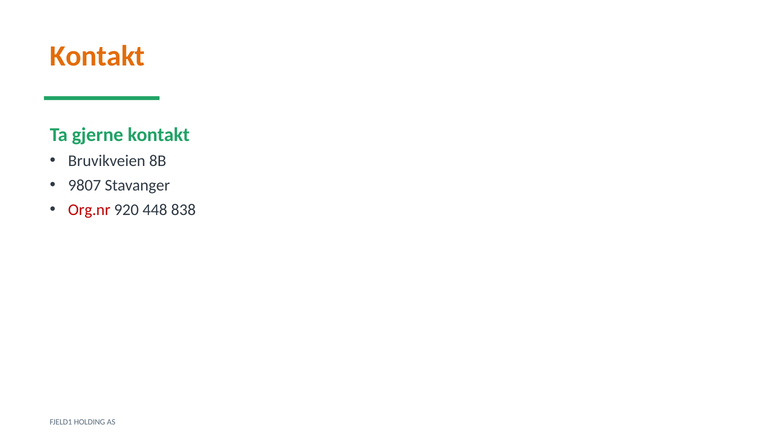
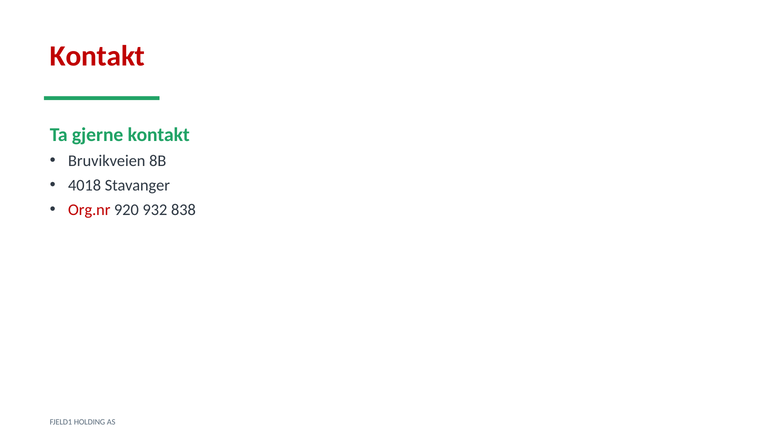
Kontakt at (97, 56) colour: orange -> red
9807: 9807 -> 4018
448: 448 -> 932
